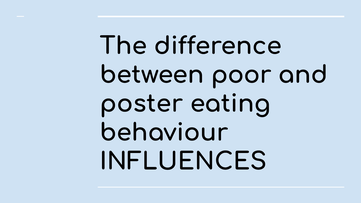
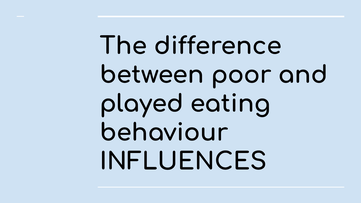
poster: poster -> played
